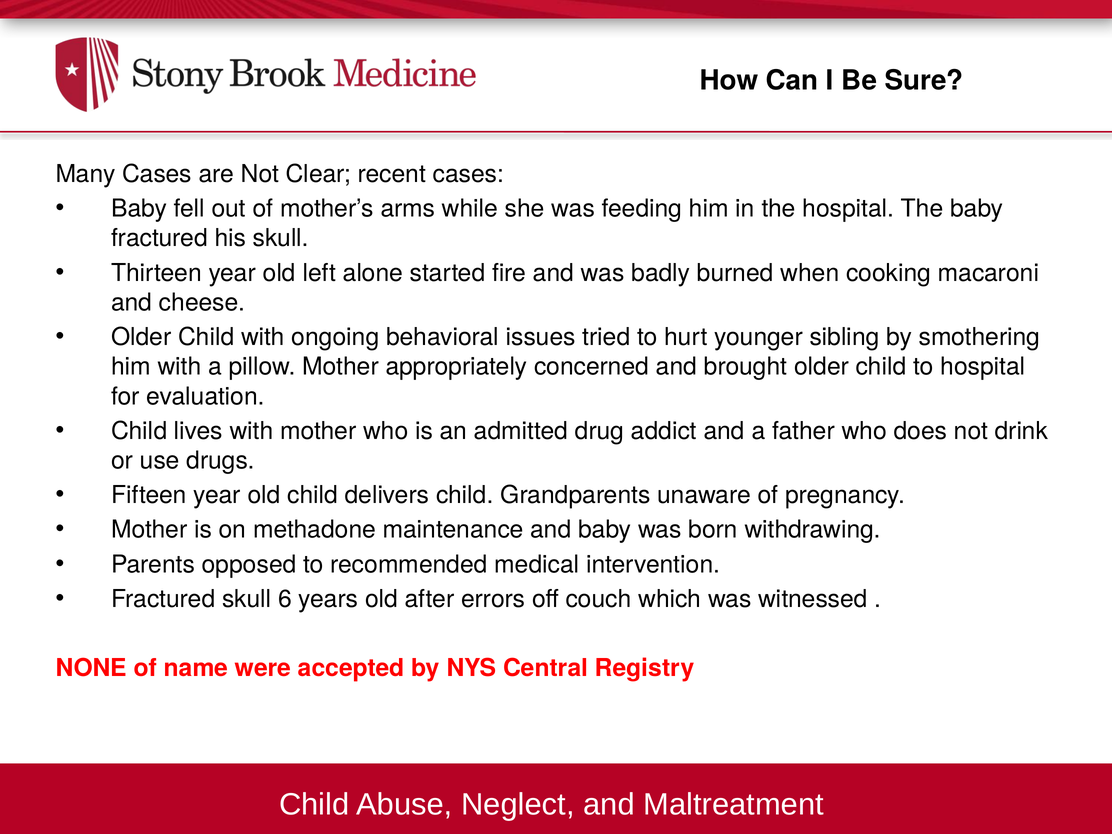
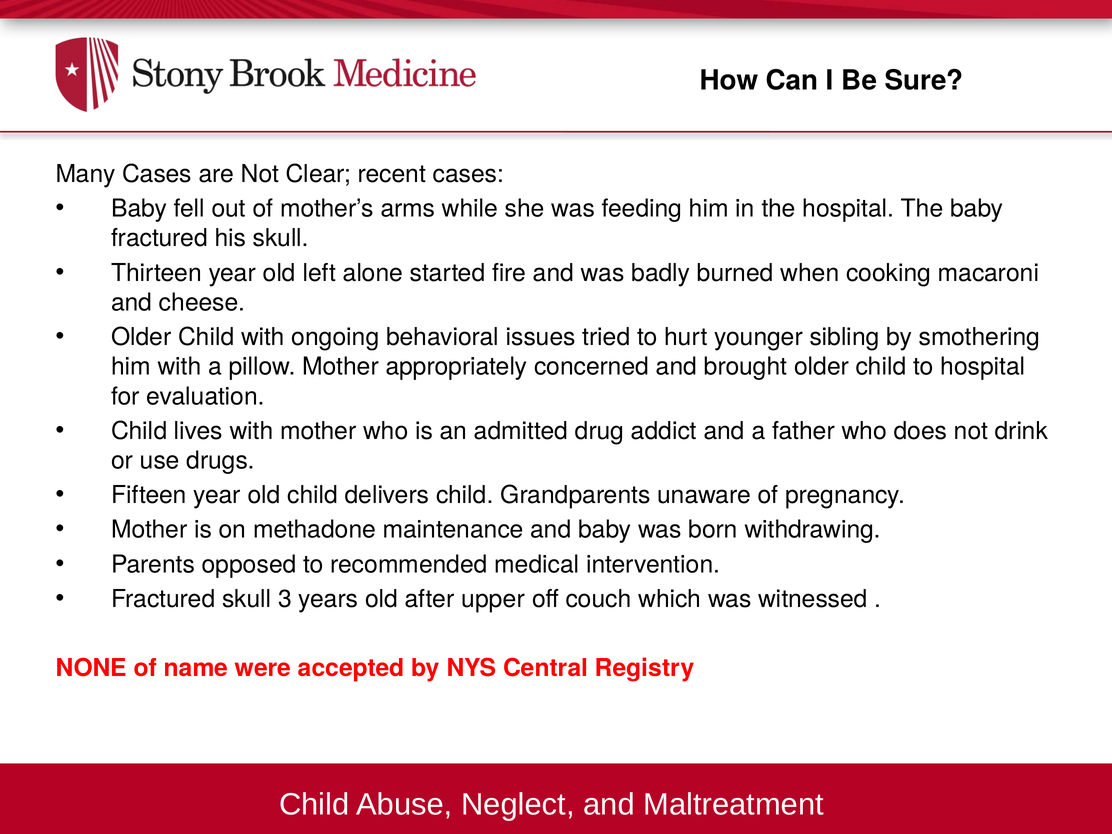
6: 6 -> 3
errors: errors -> upper
